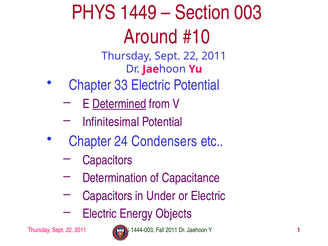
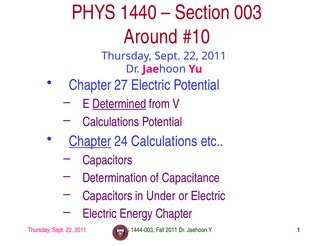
1449: 1449 -> 1440
33: 33 -> 27
Infinitesimal at (111, 122): Infinitesimal -> Calculations
Chapter at (90, 141) underline: none -> present
24 Condensers: Condensers -> Calculations
Energy Objects: Objects -> Chapter
